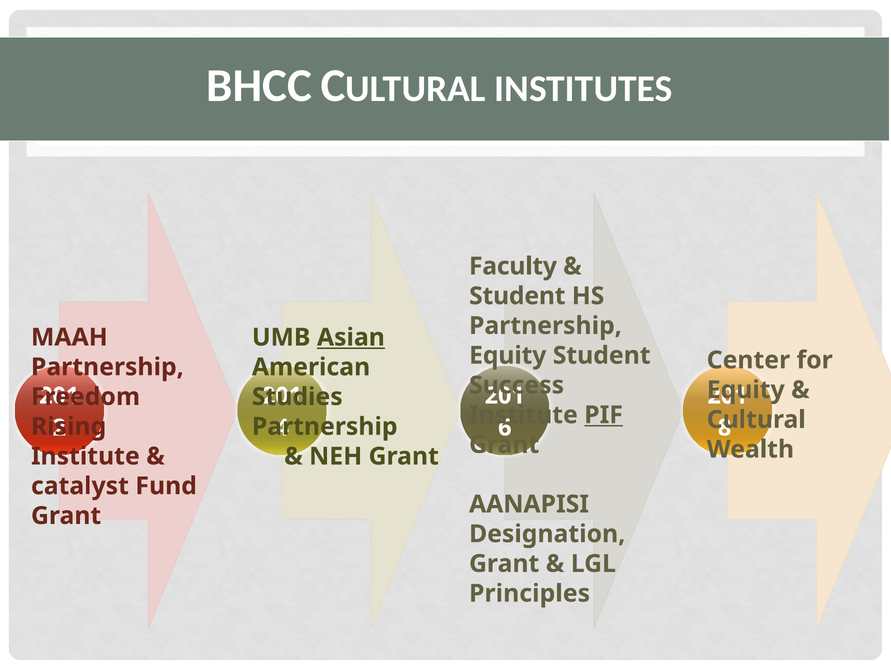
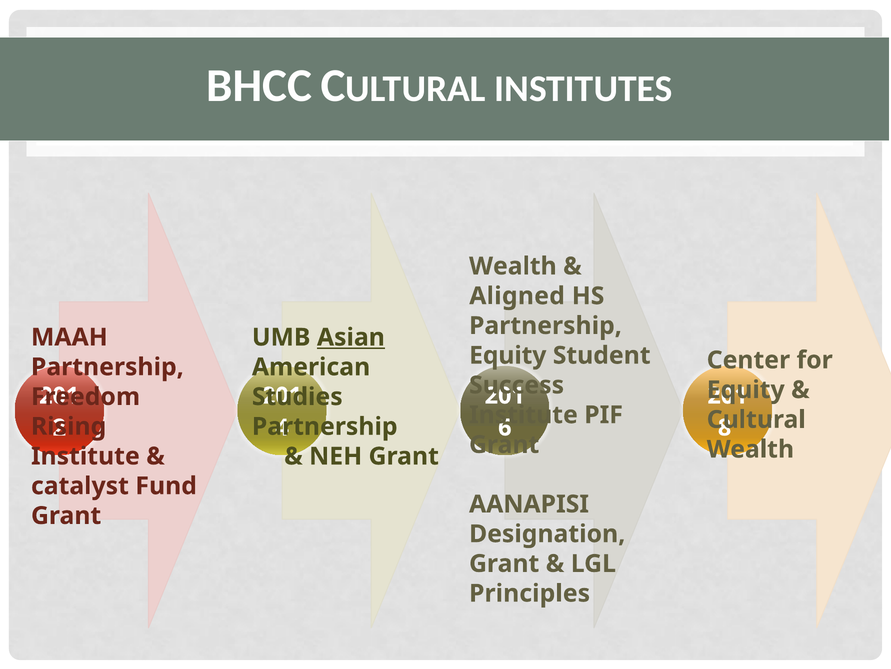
Faculty at (513, 266): Faculty -> Wealth
Student at (517, 296): Student -> Aligned
PIF underline: present -> none
